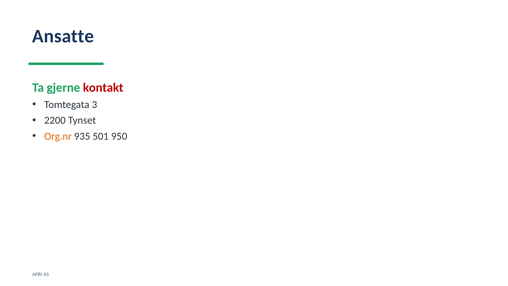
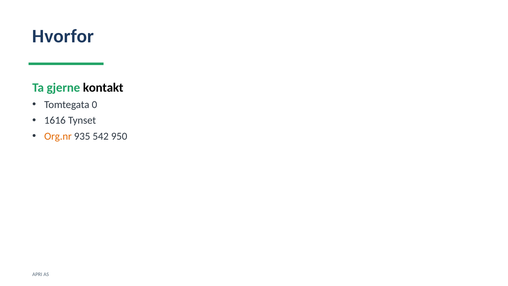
Ansatte: Ansatte -> Hvorfor
kontakt colour: red -> black
3: 3 -> 0
2200: 2200 -> 1616
501: 501 -> 542
